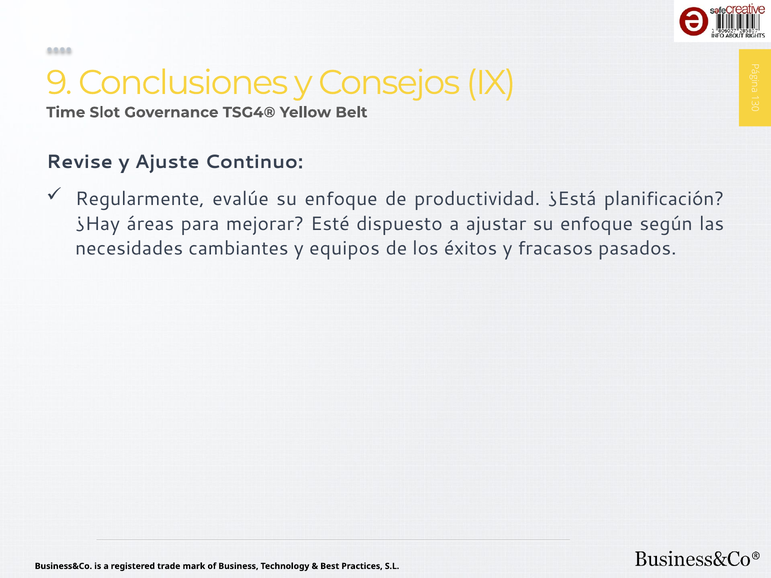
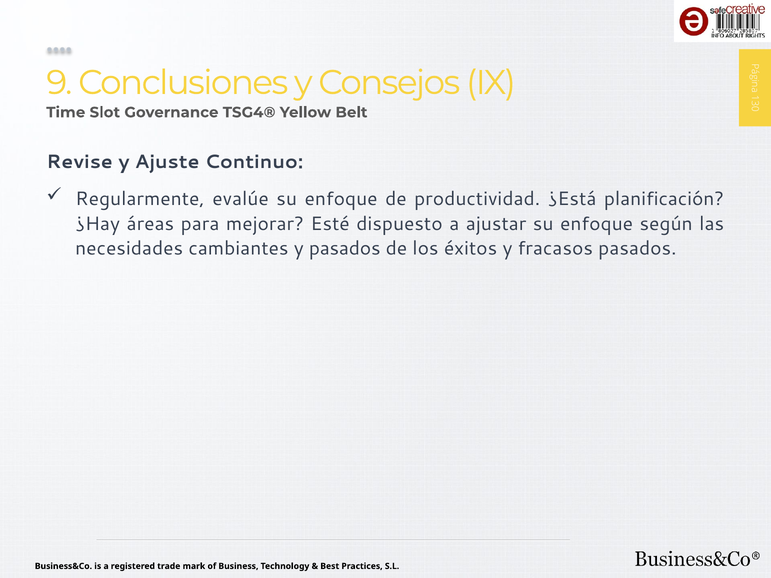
y equipos: equipos -> pasados
